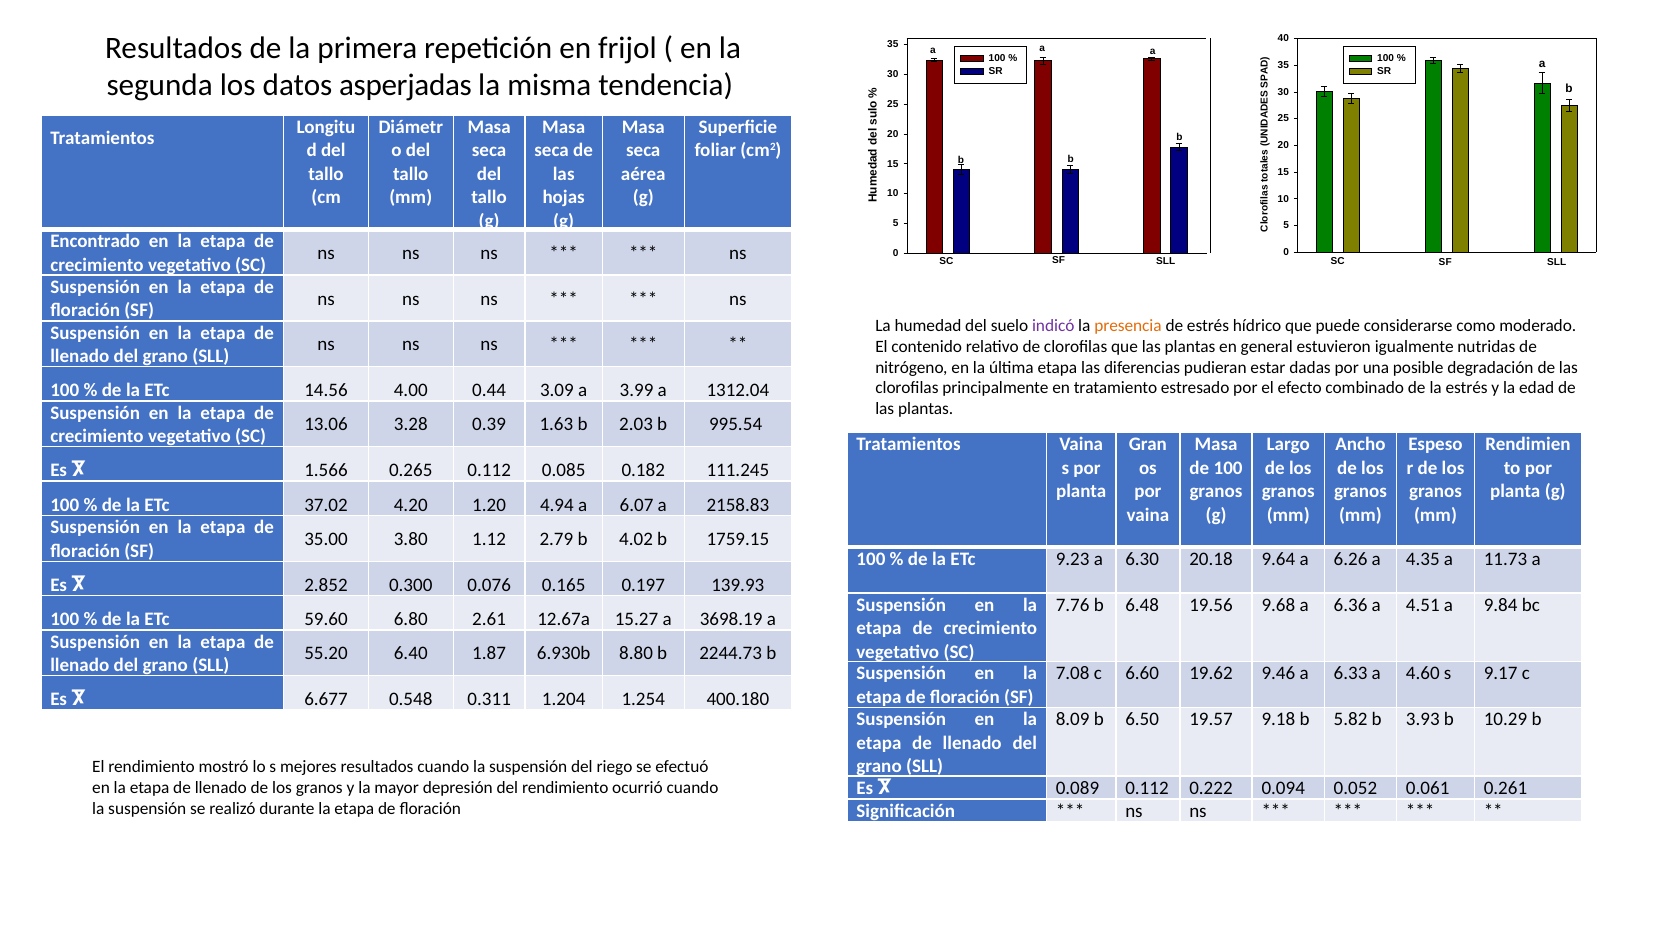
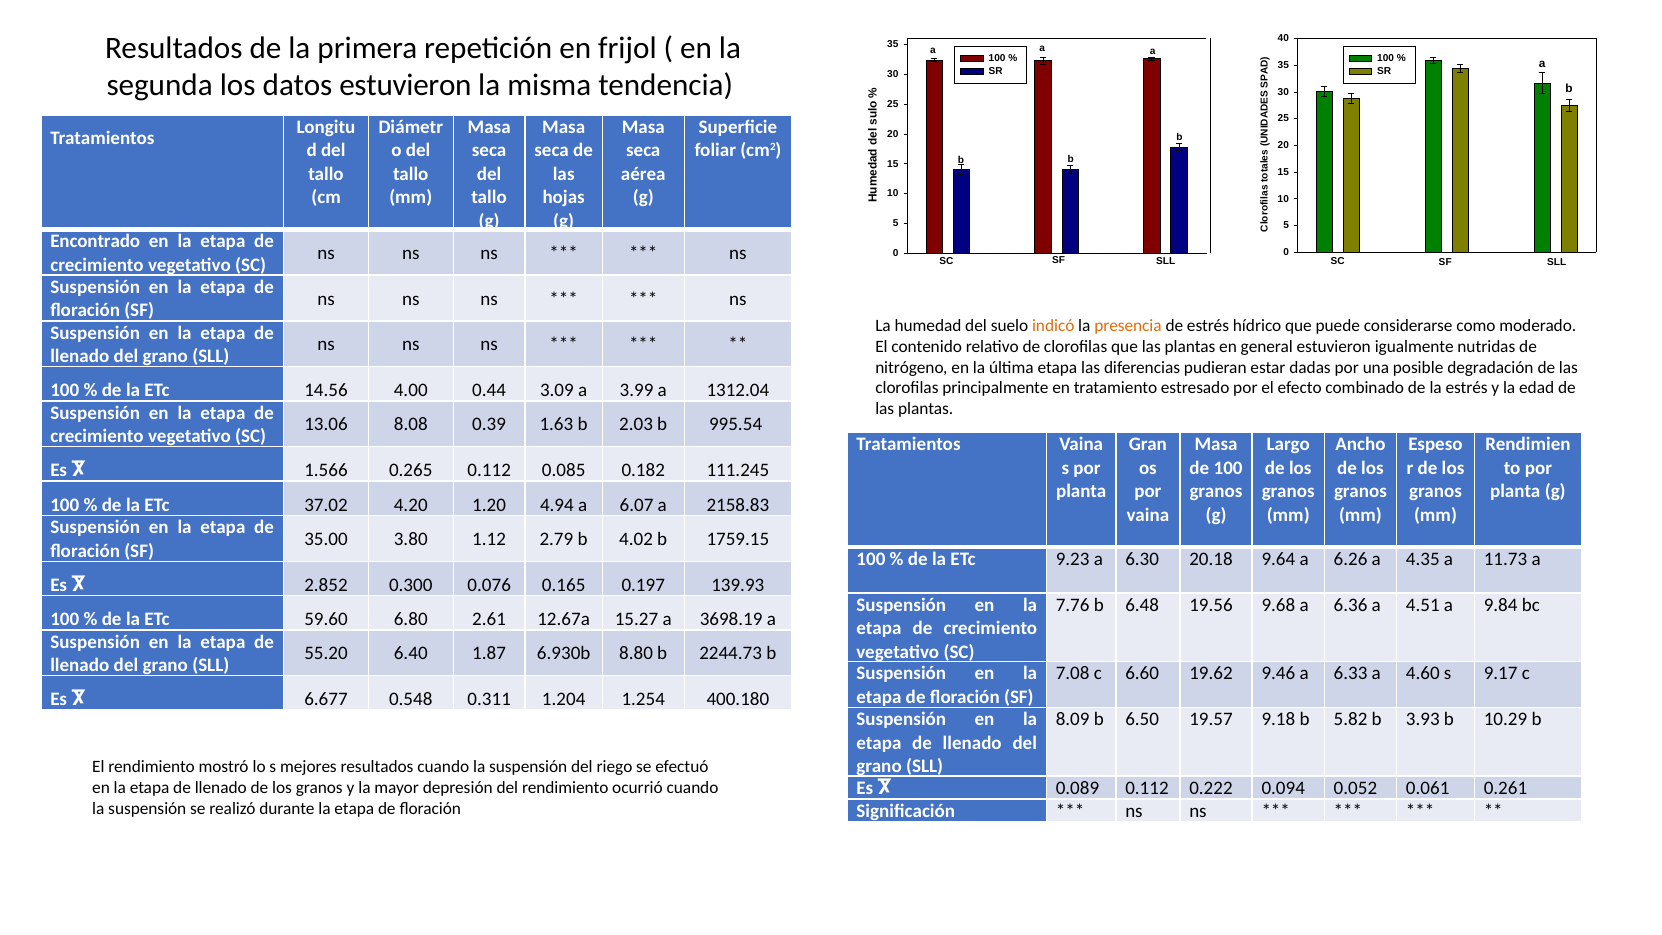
datos asperjadas: asperjadas -> estuvieron
indicó colour: purple -> orange
3.28: 3.28 -> 8.08
